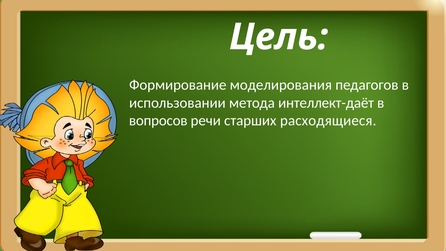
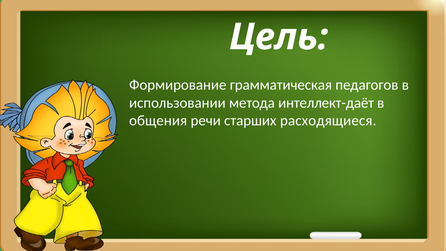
моделирования: моделирования -> грамматическая
вопросов: вопросов -> общения
